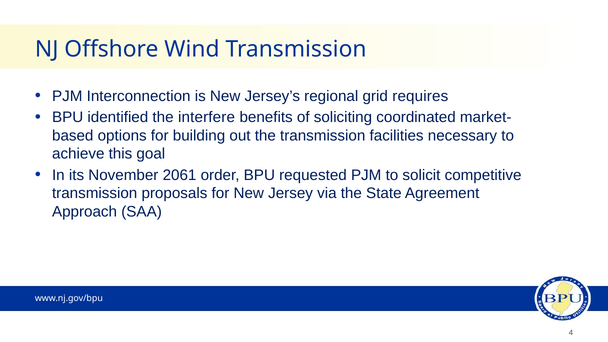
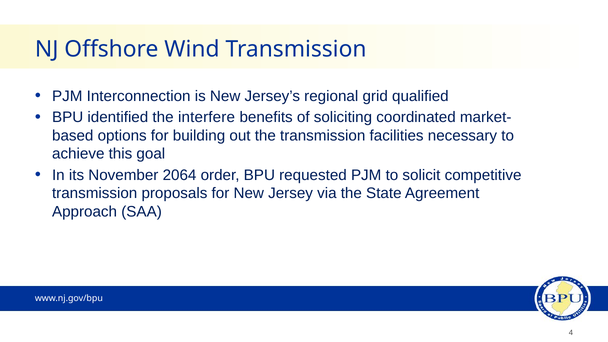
requires: requires -> qualified
2061: 2061 -> 2064
